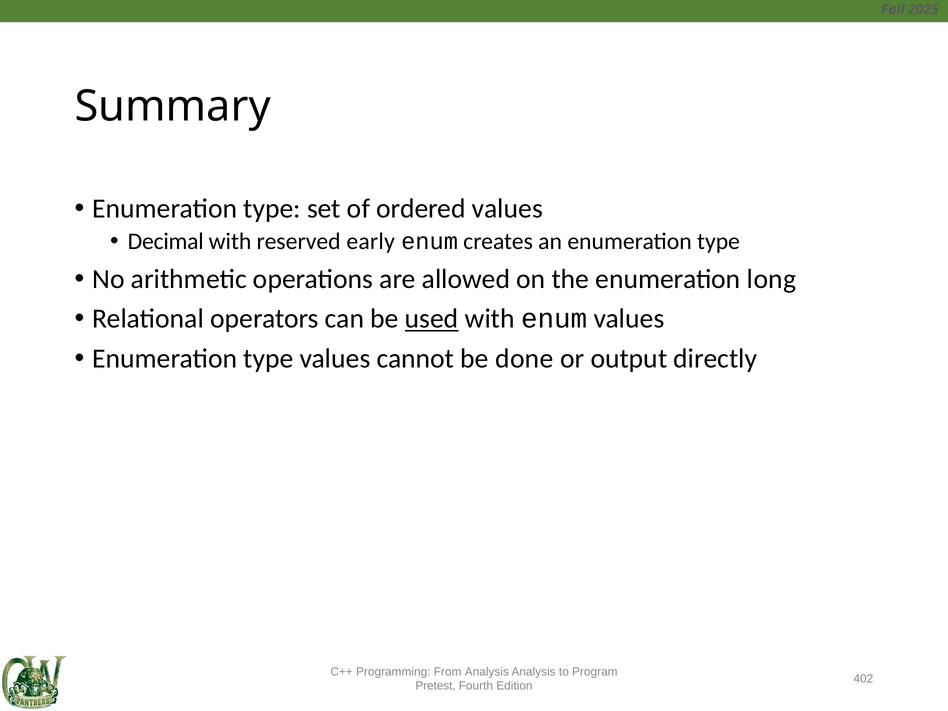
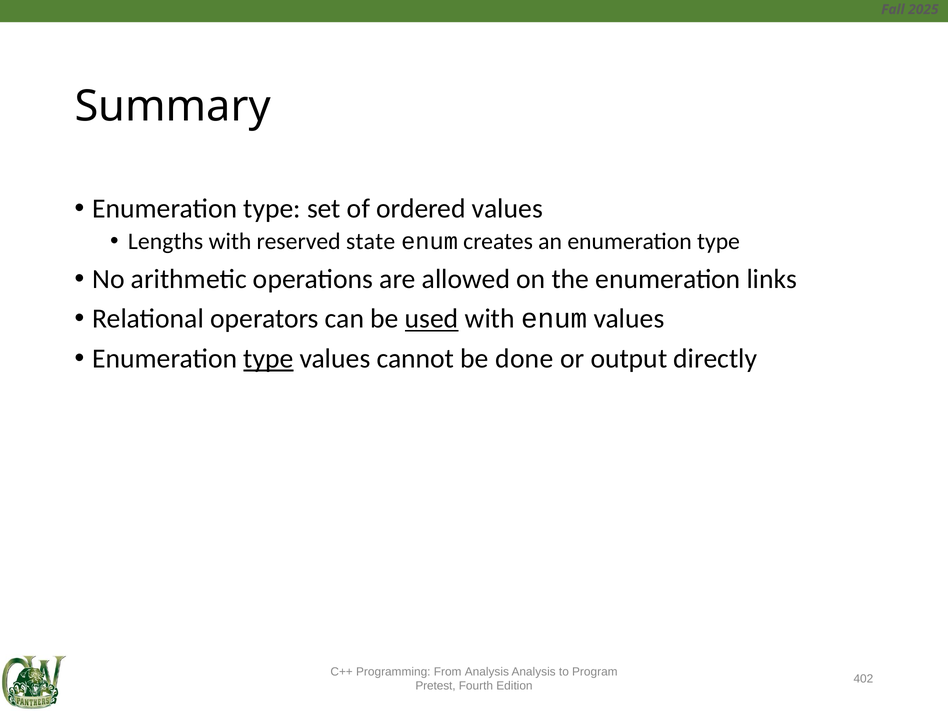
Decimal: Decimal -> Lengths
early: early -> state
long: long -> links
type at (268, 359) underline: none -> present
